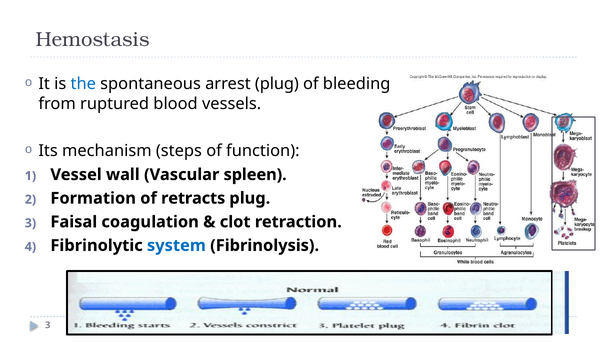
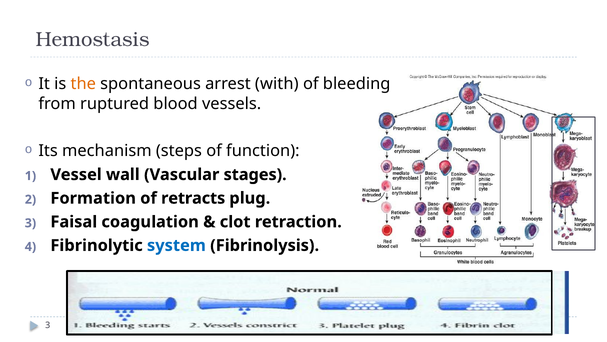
the colour: blue -> orange
arrest plug: plug -> with
spleen: spleen -> stages
